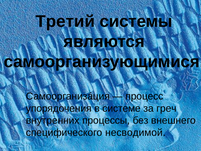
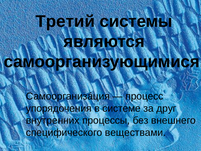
греч: греч -> друг
несводимой: несводимой -> веществами
